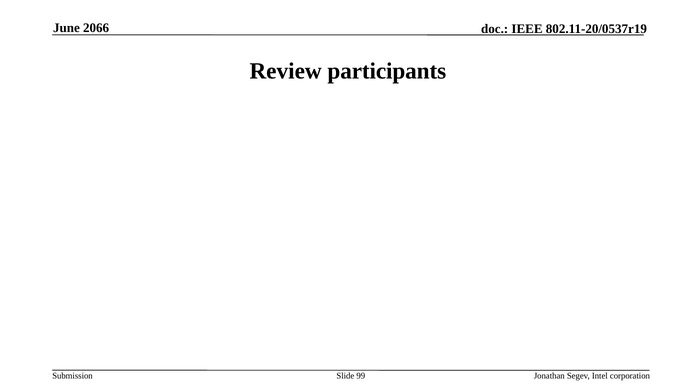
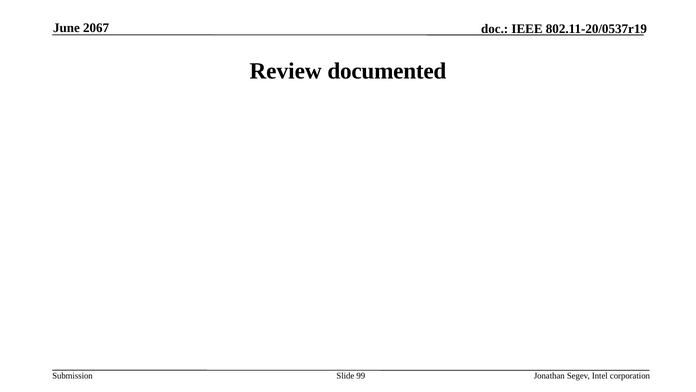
2066: 2066 -> 2067
participants: participants -> documented
